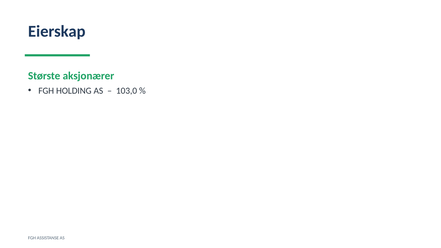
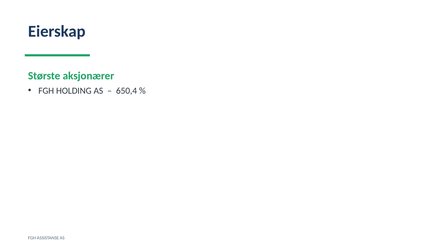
103,0: 103,0 -> 650,4
